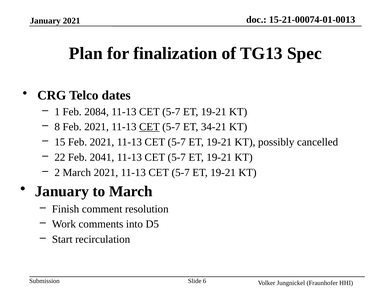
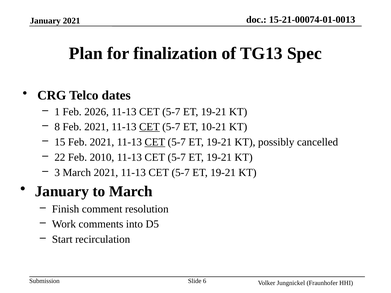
2084: 2084 -> 2026
34-21: 34-21 -> 10-21
CET at (155, 142) underline: none -> present
2041: 2041 -> 2010
2: 2 -> 3
